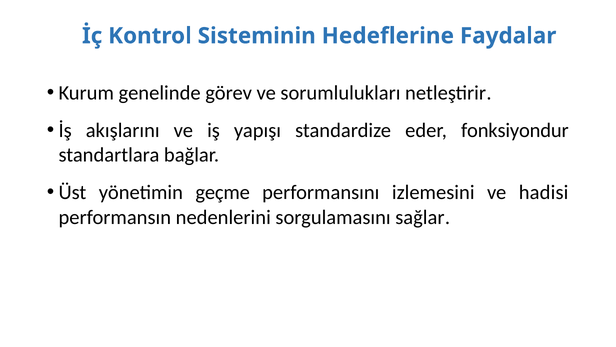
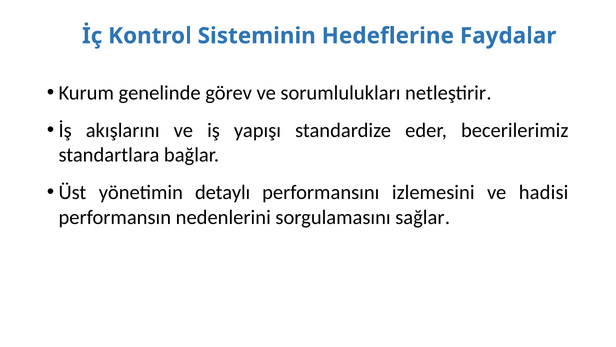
fonksiyondur: fonksiyondur -> becerilerimiz
geçme: geçme -> detaylı
